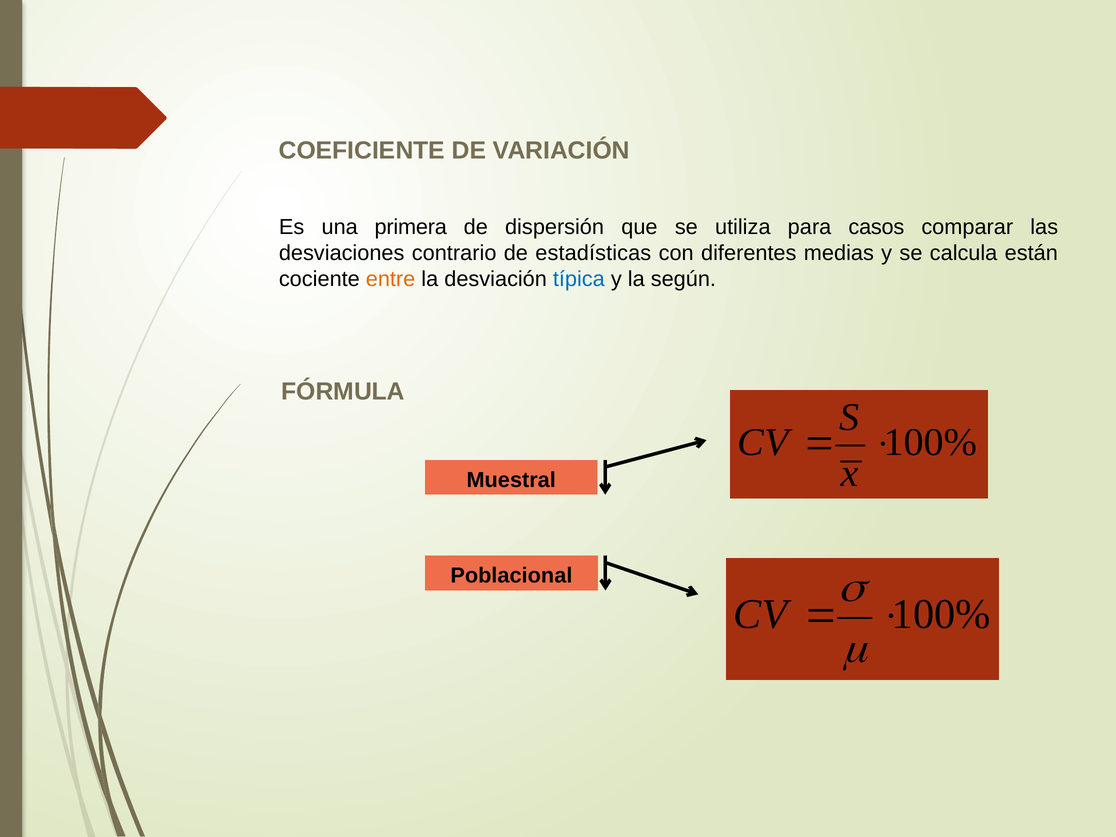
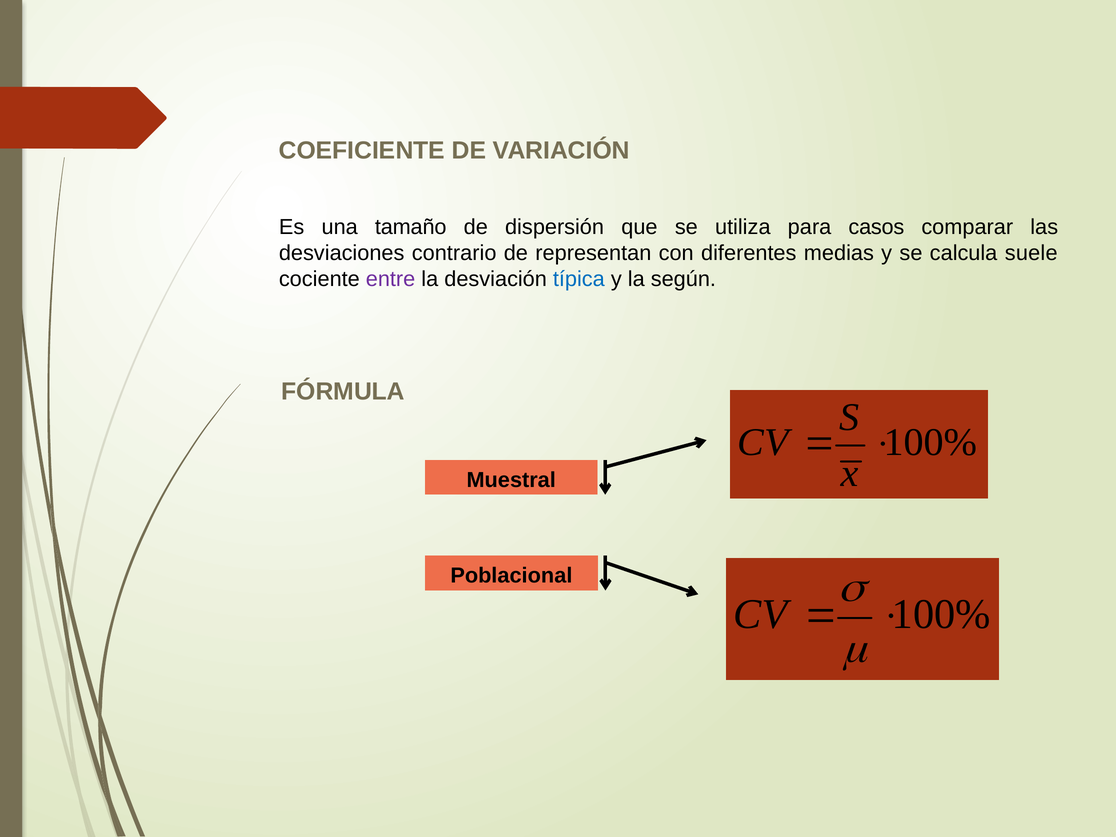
primera: primera -> tamaño
estadísticas: estadísticas -> representan
están: están -> suele
entre colour: orange -> purple
